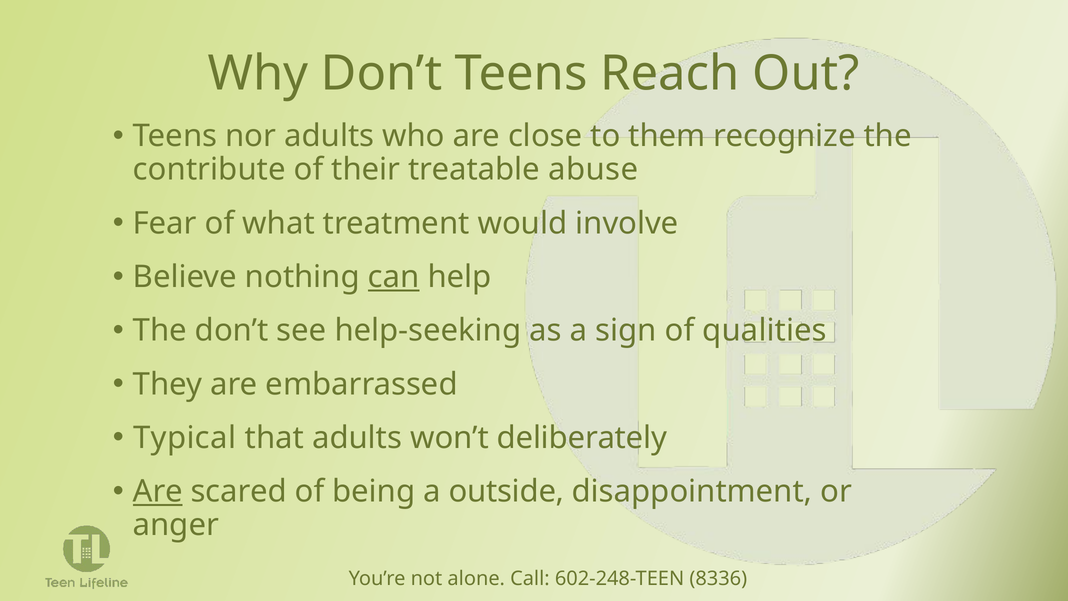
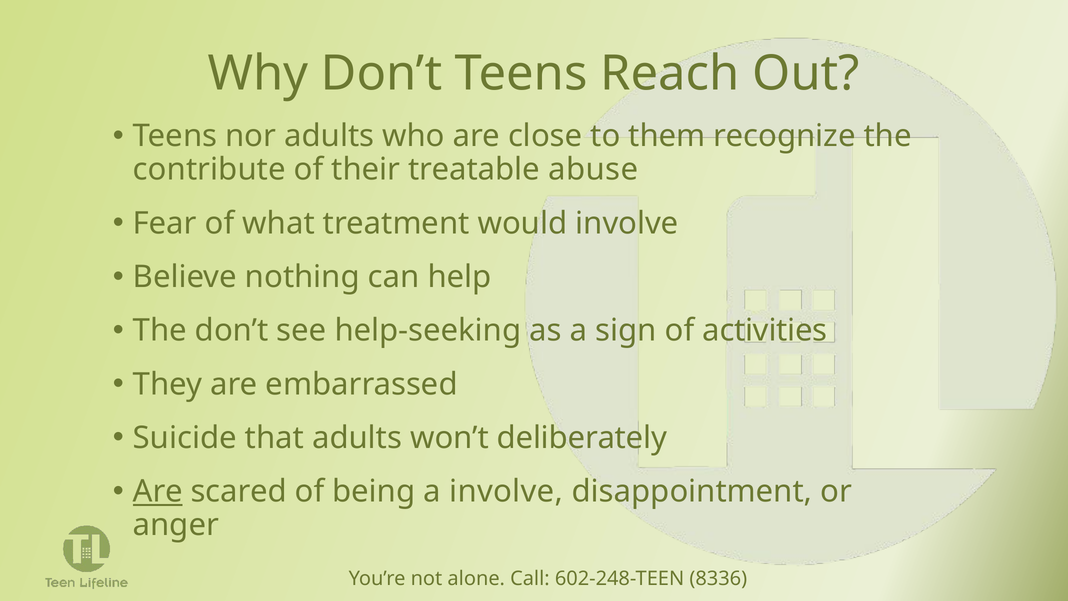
can underline: present -> none
qualities: qualities -> activities
Typical: Typical -> Suicide
a outside: outside -> involve
